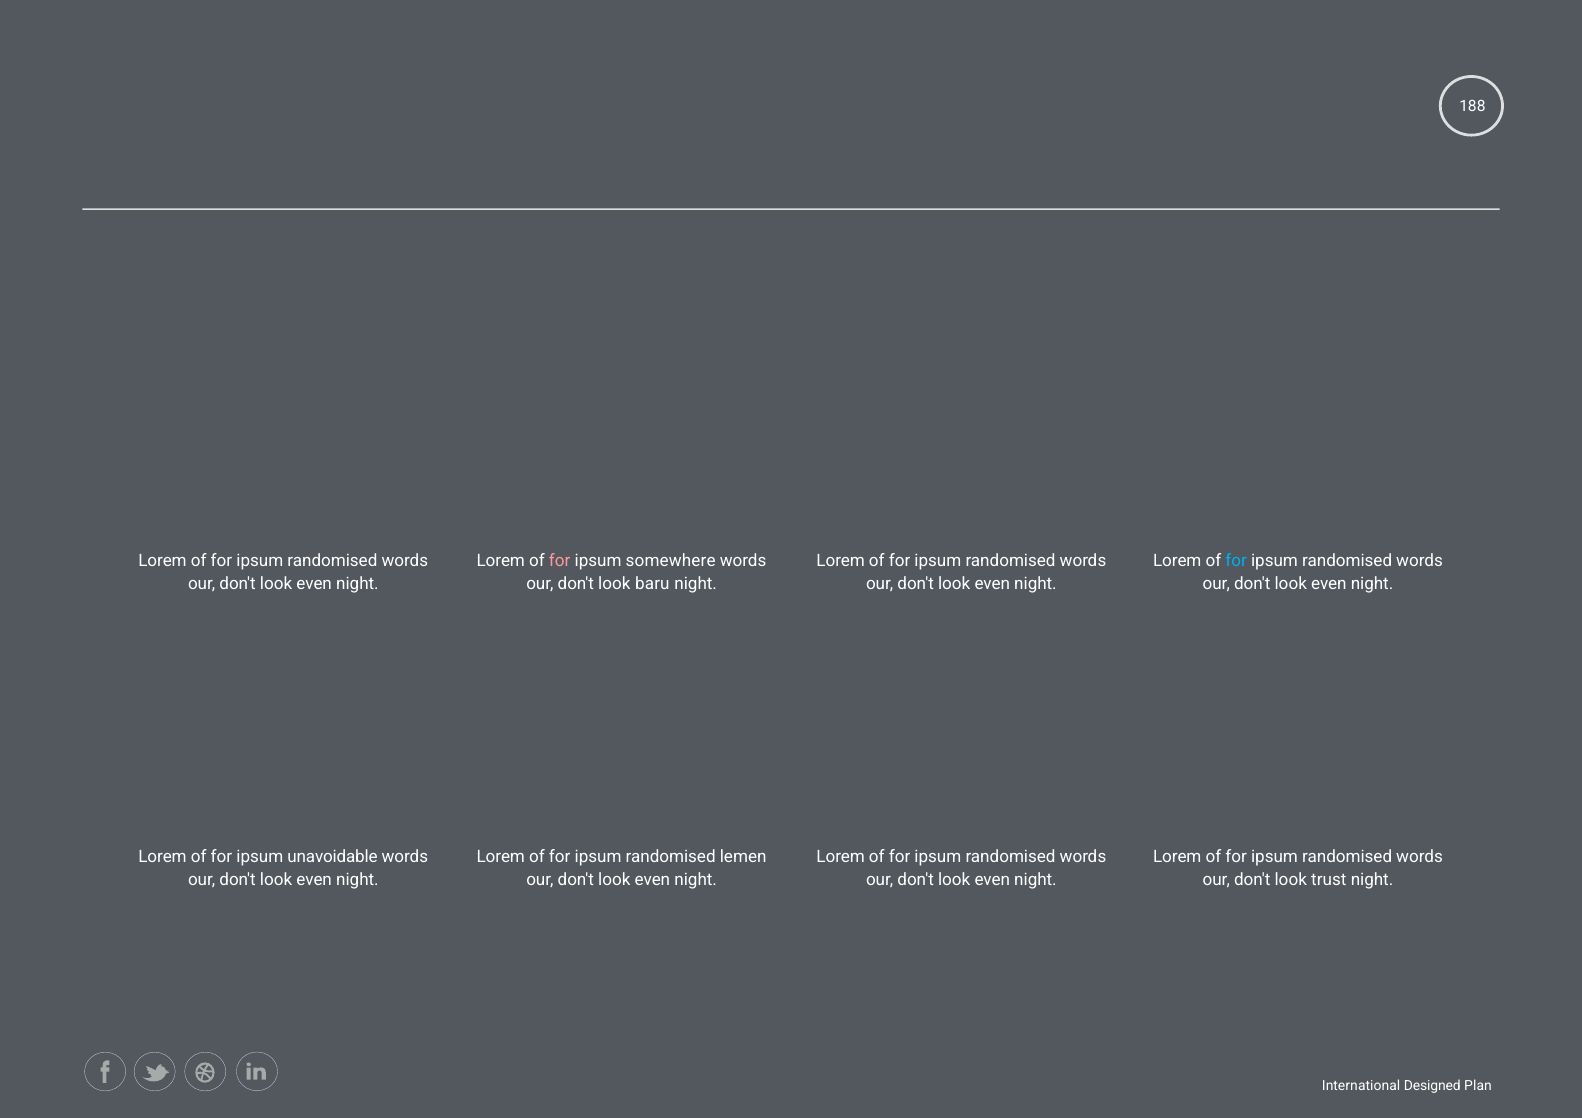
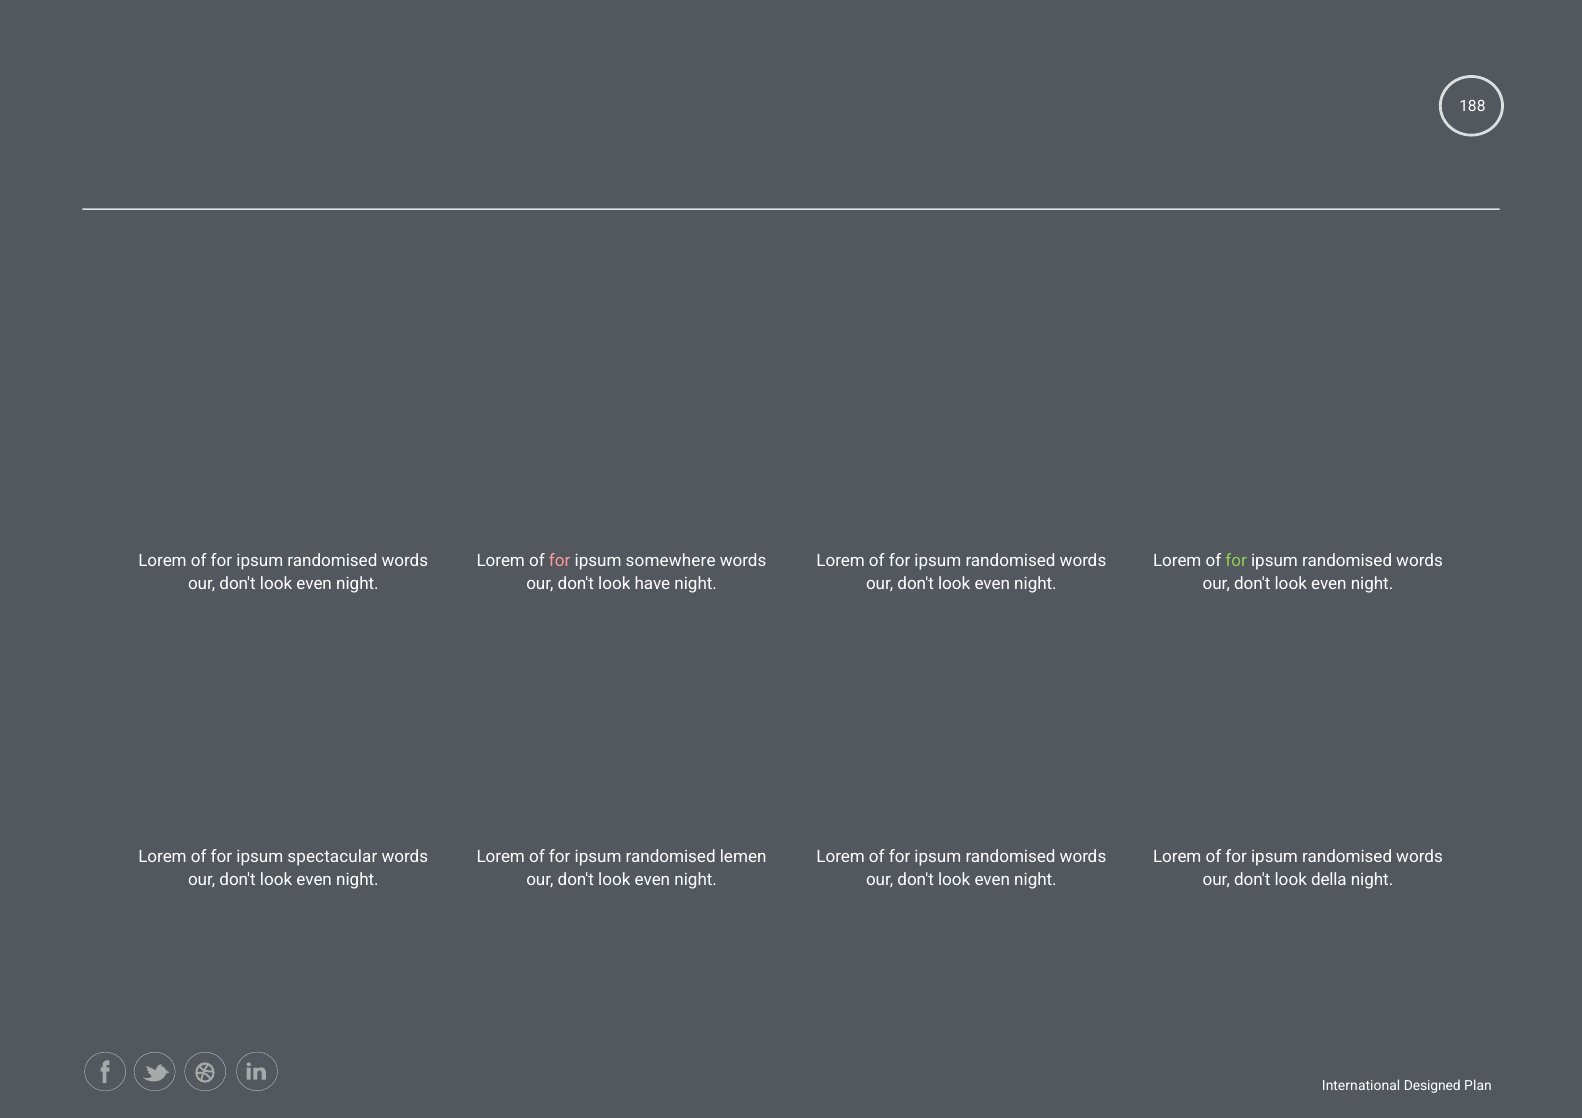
for at (1236, 561) colour: light blue -> light green
baru: baru -> have
unavoidable: unavoidable -> spectacular
trust: trust -> della
